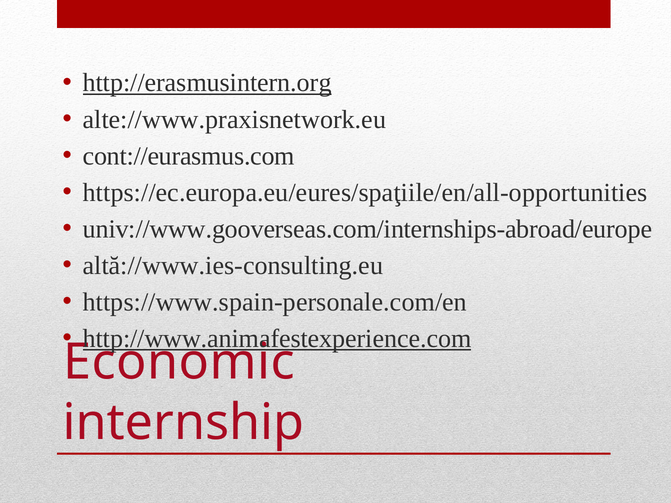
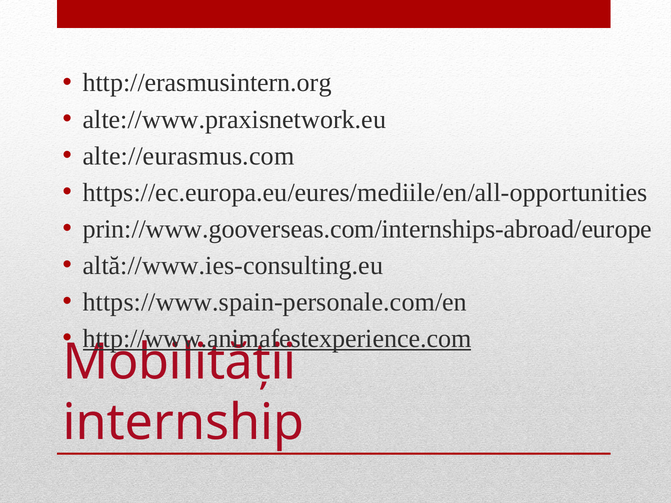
http://erasmusintern.org underline: present -> none
cont://eurasmus.com: cont://eurasmus.com -> alte://eurasmus.com
https://ec.europa.eu/eures/spaţiile/en/all-opportunities: https://ec.europa.eu/eures/spaţiile/en/all-opportunities -> https://ec.europa.eu/eures/mediile/en/all-opportunities
univ://www.gooverseas.com/internships-abroad/europe: univ://www.gooverseas.com/internships-abroad/europe -> prin://www.gooverseas.com/internships-abroad/europe
Economic: Economic -> Mobilităţii
